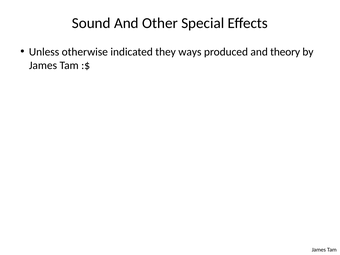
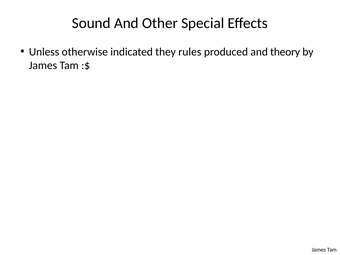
ways: ways -> rules
